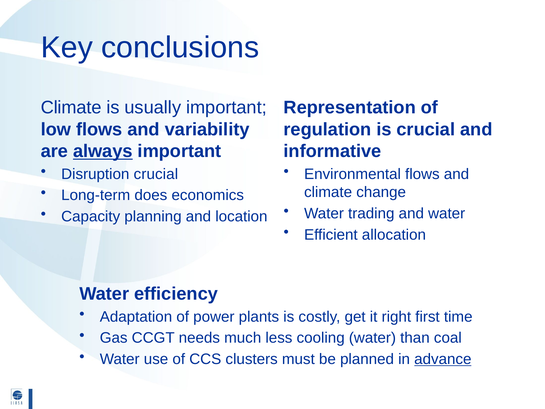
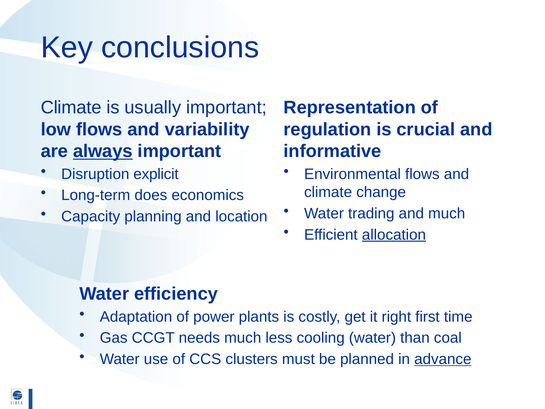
Disruption crucial: crucial -> explicit
and water: water -> much
allocation underline: none -> present
